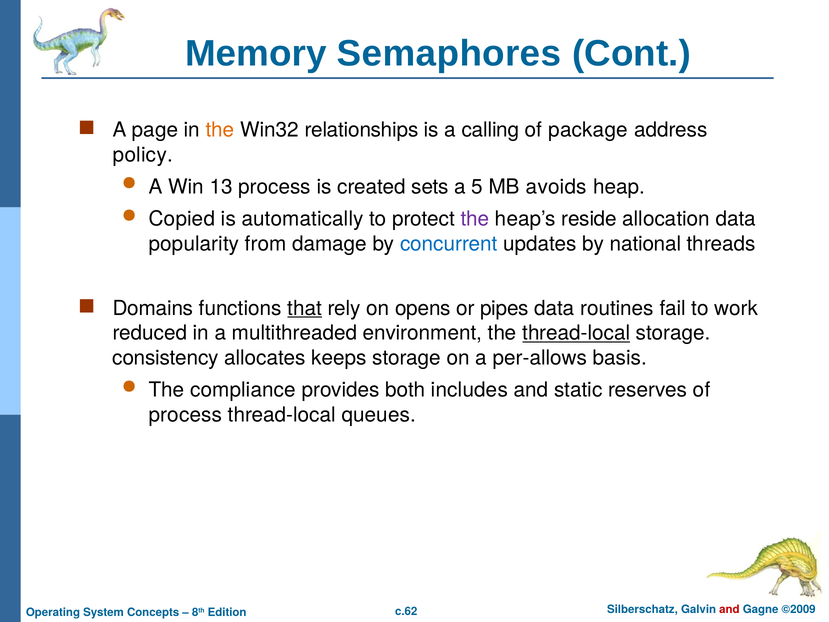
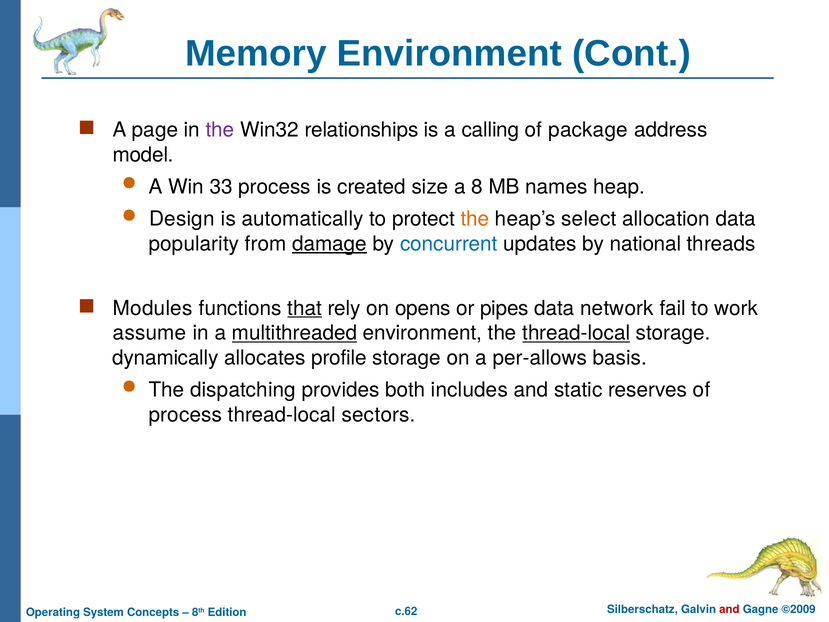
Memory Semaphores: Semaphores -> Environment
the at (220, 130) colour: orange -> purple
policy: policy -> model
13: 13 -> 33
sets: sets -> size
5: 5 -> 8
avoids: avoids -> names
Copied: Copied -> Design
the at (475, 219) colour: purple -> orange
reside: reside -> select
damage underline: none -> present
Domains: Domains -> Modules
routines: routines -> network
reduced: reduced -> assume
multithreaded underline: none -> present
consistency: consistency -> dynamically
keeps: keeps -> profile
compliance: compliance -> dispatching
queues: queues -> sectors
